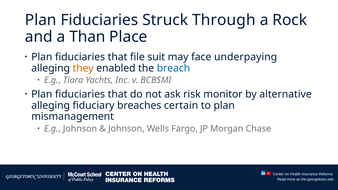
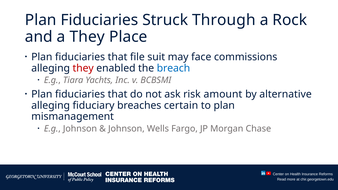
a Than: Than -> They
underpaying: underpaying -> commissions
they at (83, 68) colour: orange -> red
monitor: monitor -> amount
